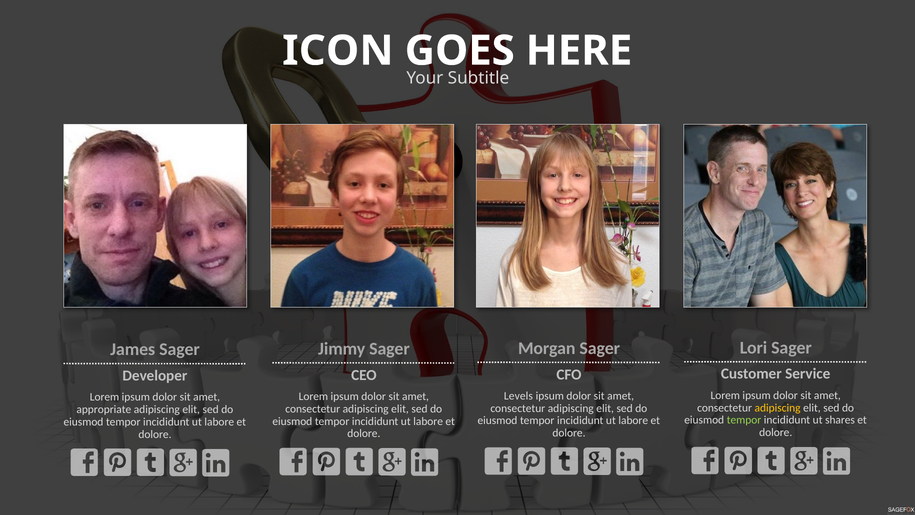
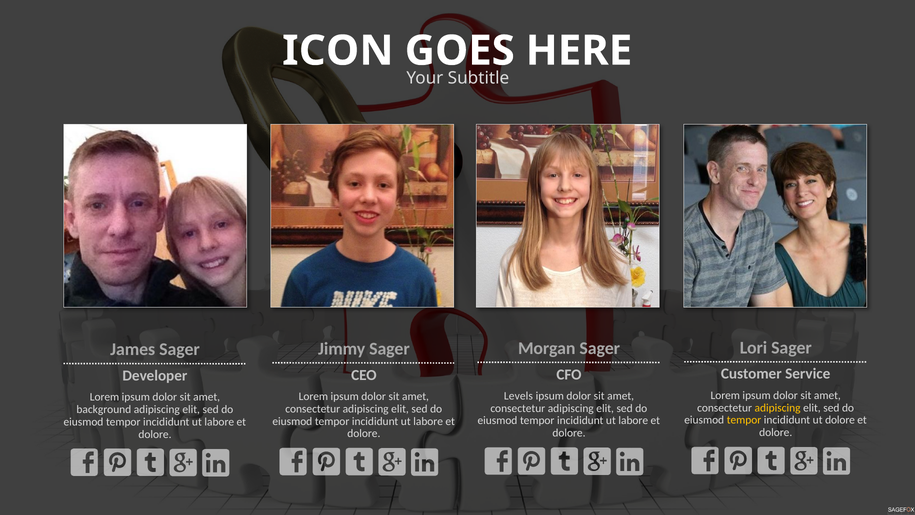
appropriate: appropriate -> background
tempor at (744, 420) colour: light green -> yellow
ut shares: shares -> dolore
